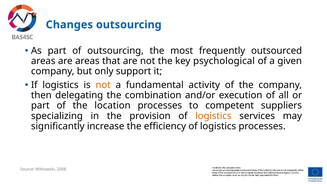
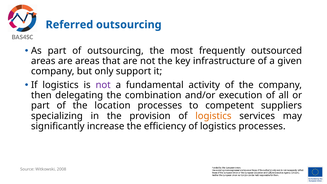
Changes: Changes -> Referred
psychological: psychological -> infrastructure
not at (103, 85) colour: orange -> purple
